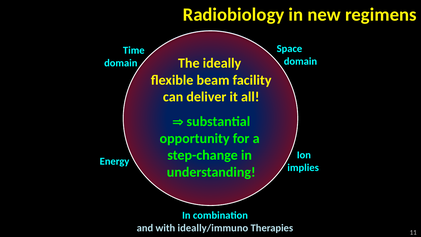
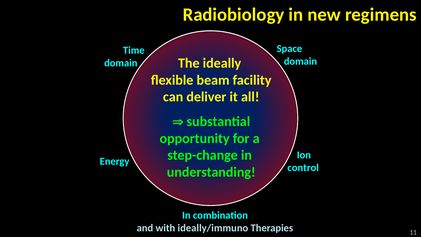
implies: implies -> control
